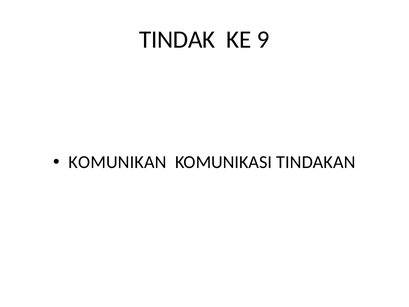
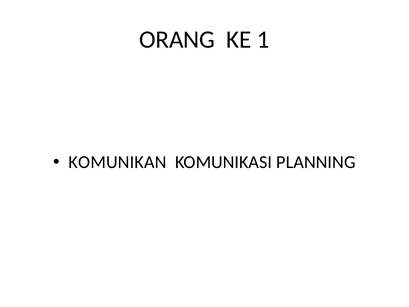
TINDAK: TINDAK -> ORANG
9: 9 -> 1
TINDAKAN: TINDAKAN -> PLANNING
